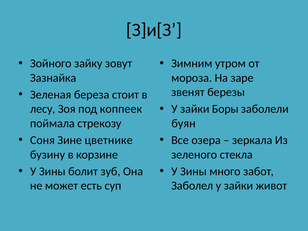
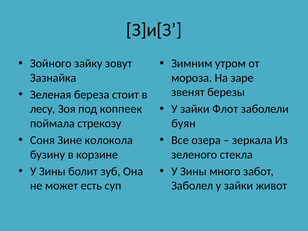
Боры: Боры -> Флот
цветнике: цветнике -> колокола
